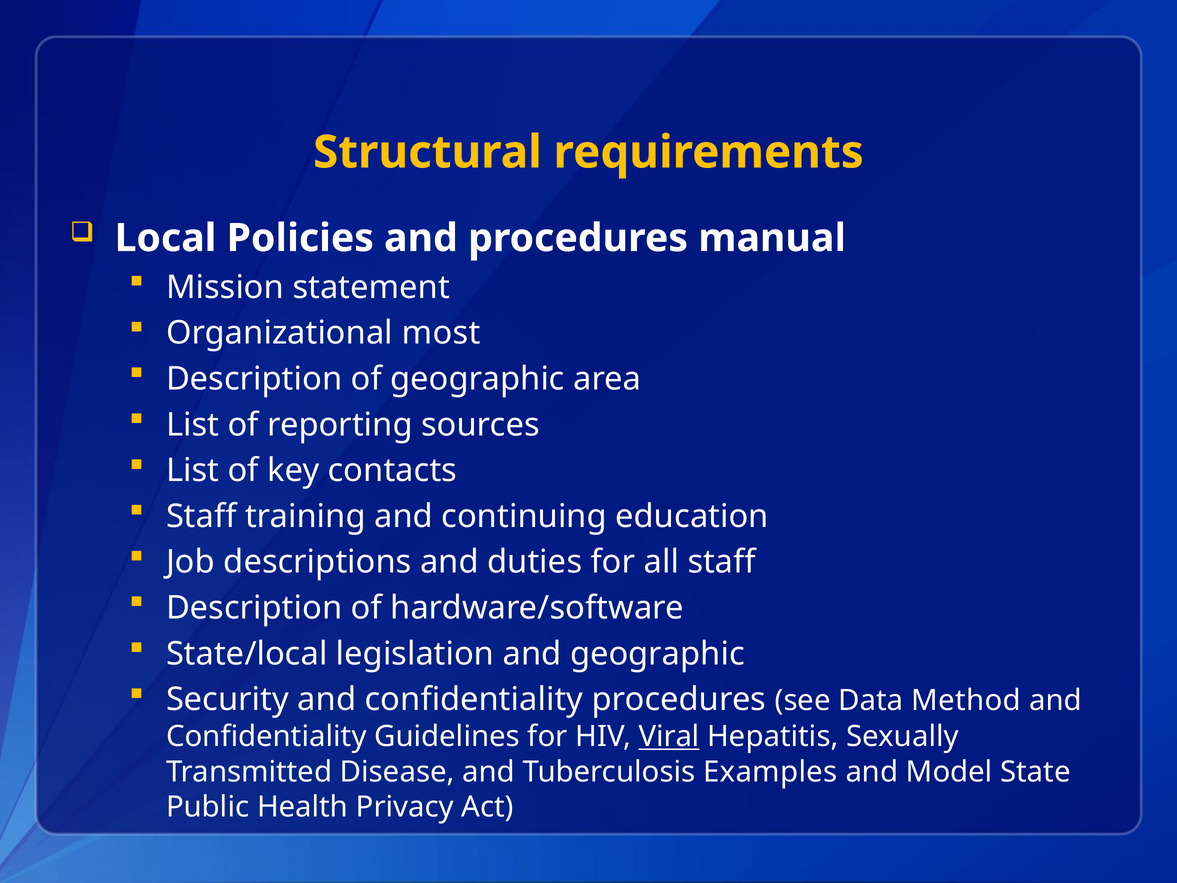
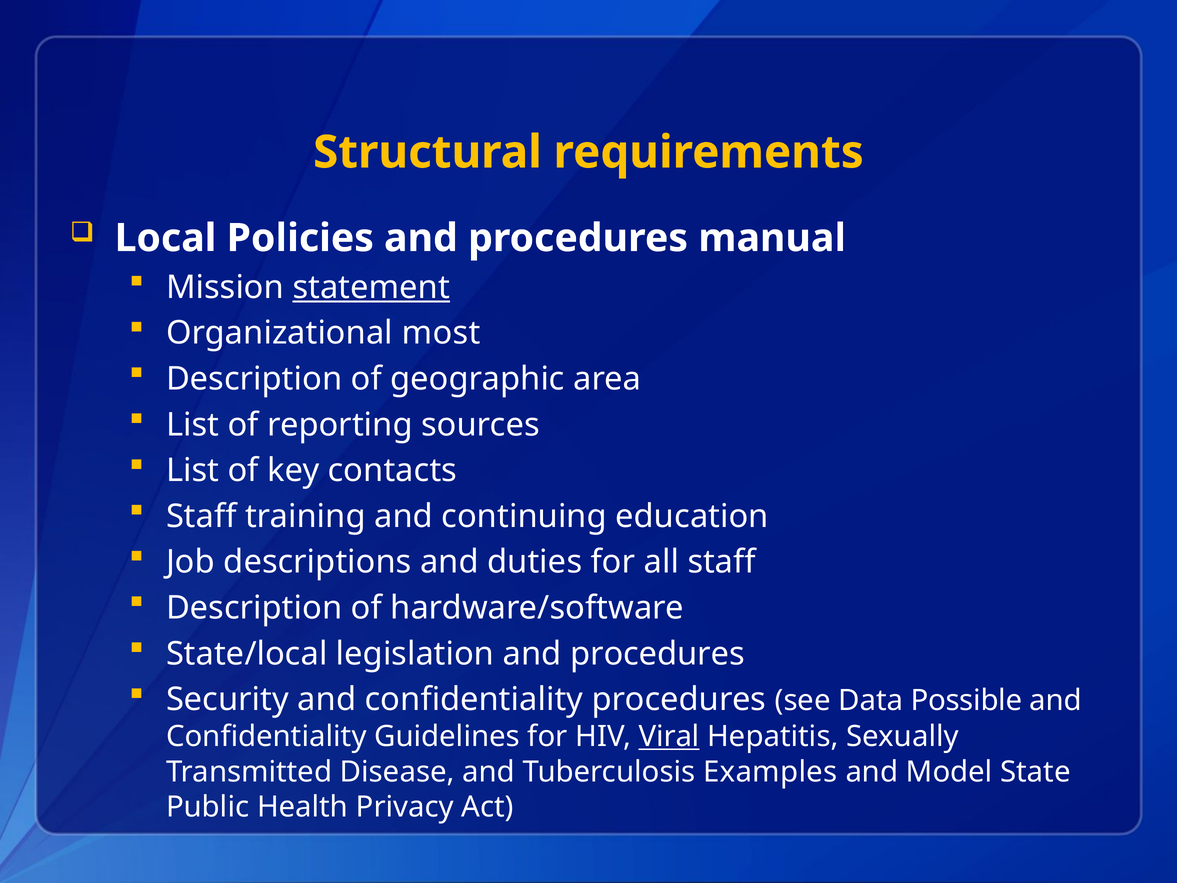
statement underline: none -> present
legislation and geographic: geographic -> procedures
Method: Method -> Possible
